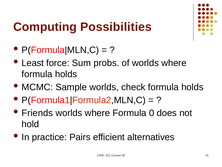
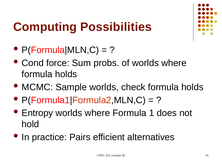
Least: Least -> Cond
Friends: Friends -> Entropy
0: 0 -> 1
